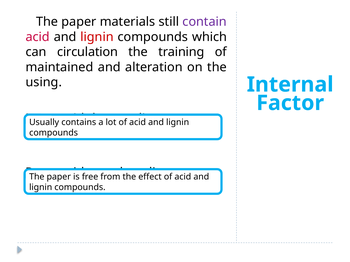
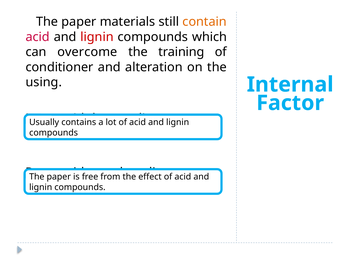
contain colour: purple -> orange
circulation: circulation -> overcome
maintained: maintained -> conditioner
